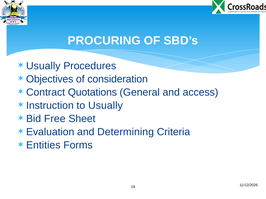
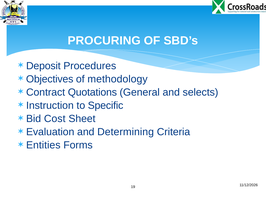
Usually at (43, 66): Usually -> Deposit
consideration: consideration -> methodology
access: access -> selects
to Usually: Usually -> Specific
Free: Free -> Cost
